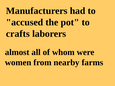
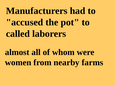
crafts: crafts -> called
